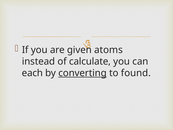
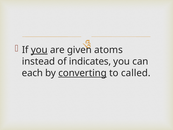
you at (39, 50) underline: none -> present
calculate: calculate -> indicates
found: found -> called
